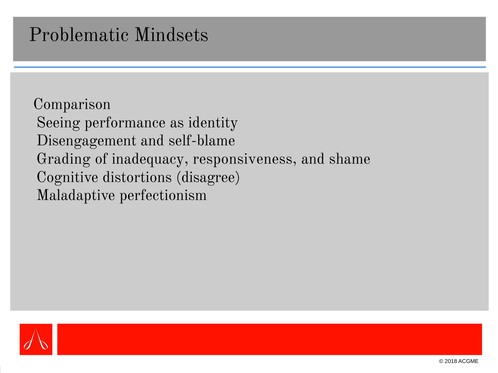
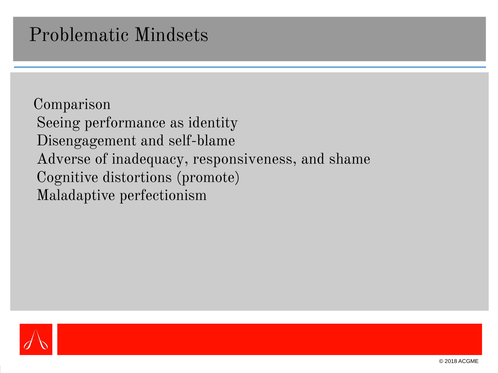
Grading: Grading -> Adverse
disagree: disagree -> promote
